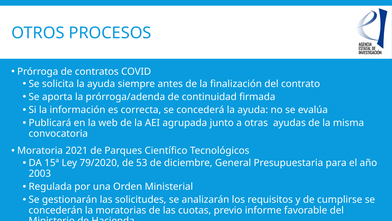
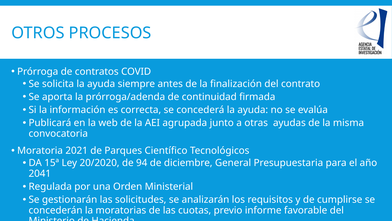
79/2020: 79/2020 -> 20/2020
53: 53 -> 94
2003: 2003 -> 2041
